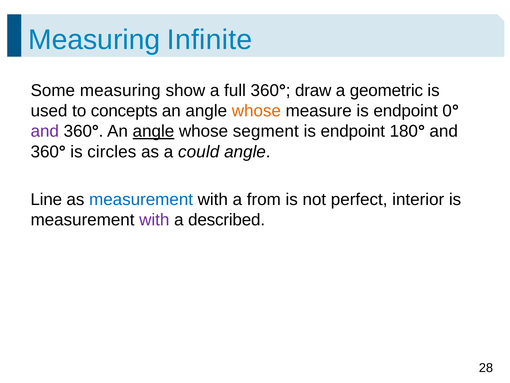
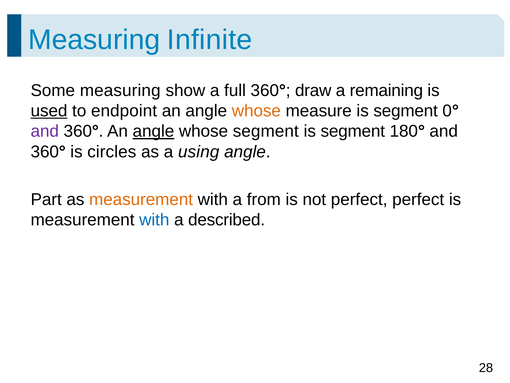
geometric: geometric -> remaining
used underline: none -> present
concepts: concepts -> endpoint
measure is endpoint: endpoint -> segment
endpoint at (353, 131): endpoint -> segment
could: could -> using
Line: Line -> Part
measurement at (141, 199) colour: blue -> orange
perfect interior: interior -> perfect
with at (154, 220) colour: purple -> blue
